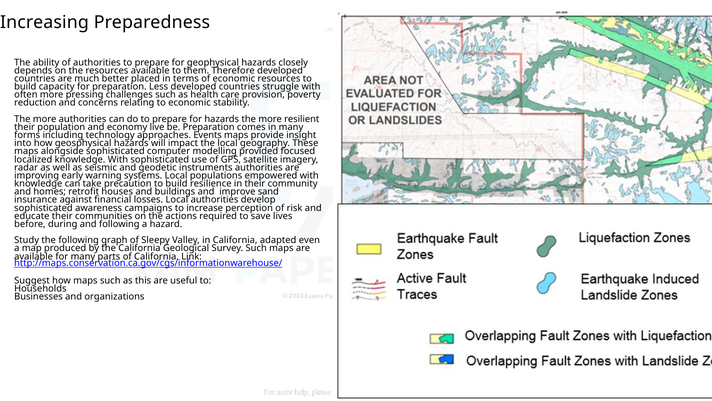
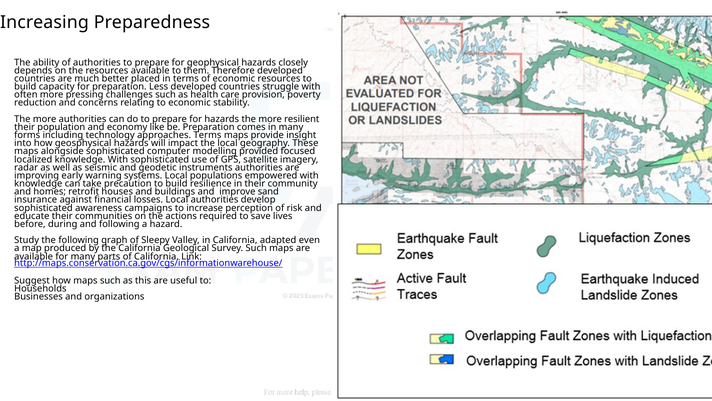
live: live -> like
approaches Events: Events -> Terms
